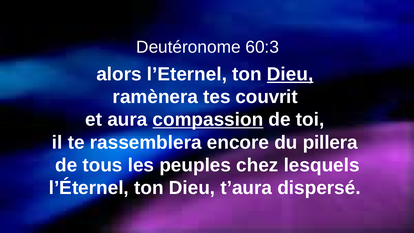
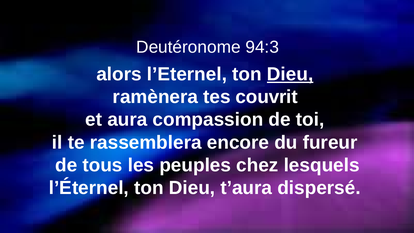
60:3: 60:3 -> 94:3
compassion underline: present -> none
pillera: pillera -> fureur
